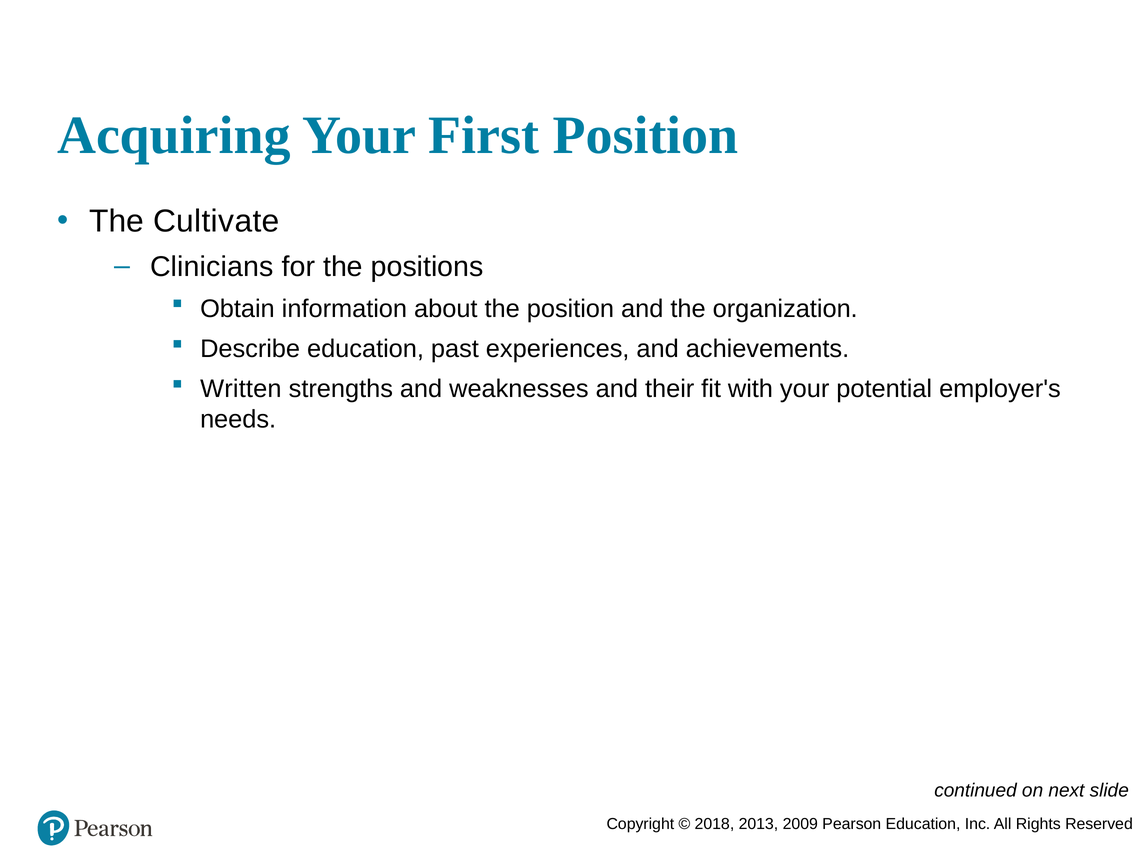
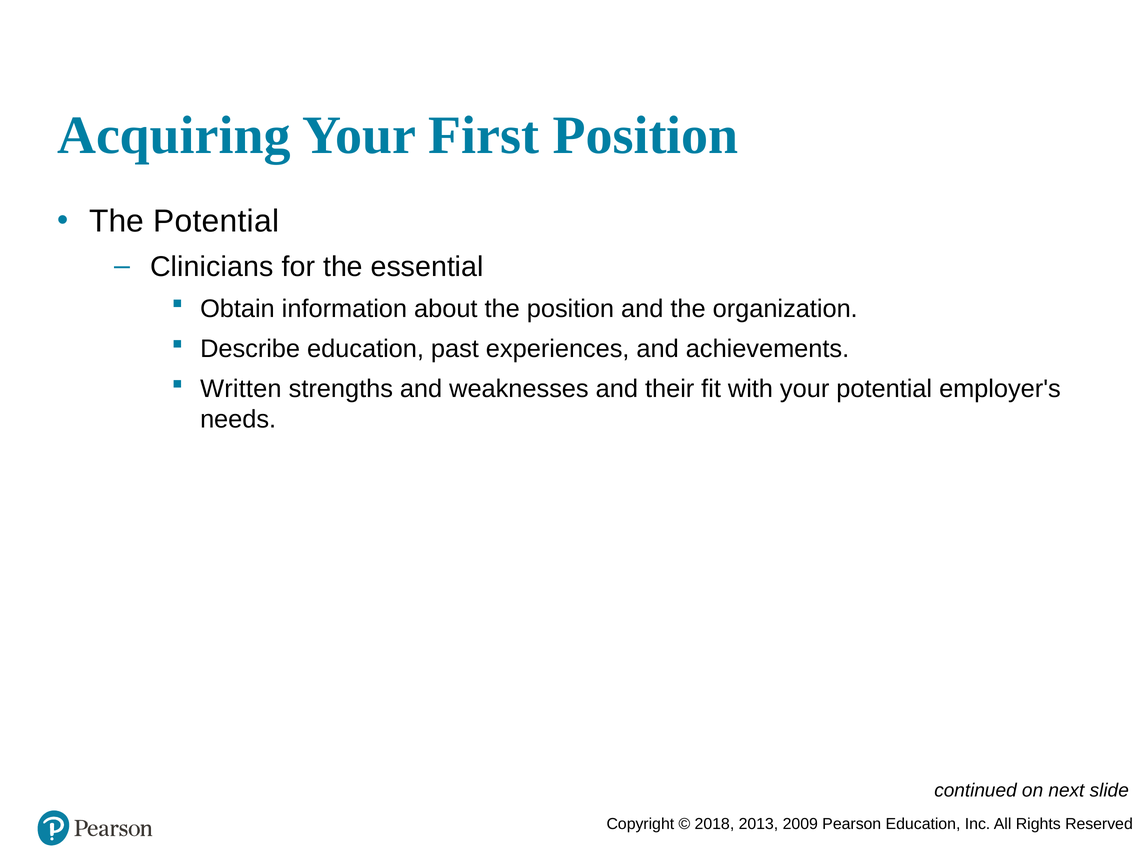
The Cultivate: Cultivate -> Potential
positions: positions -> essential
